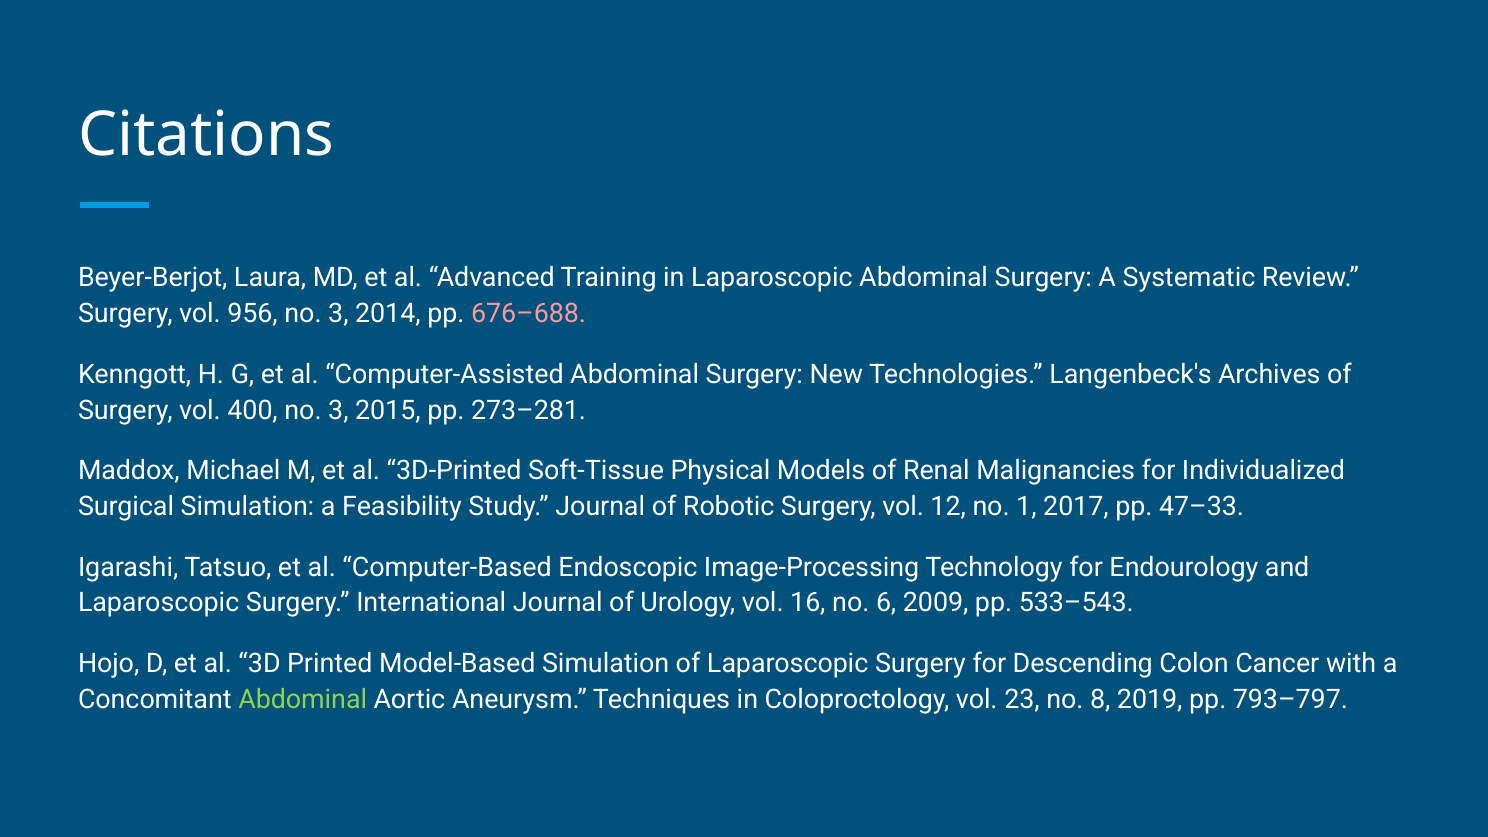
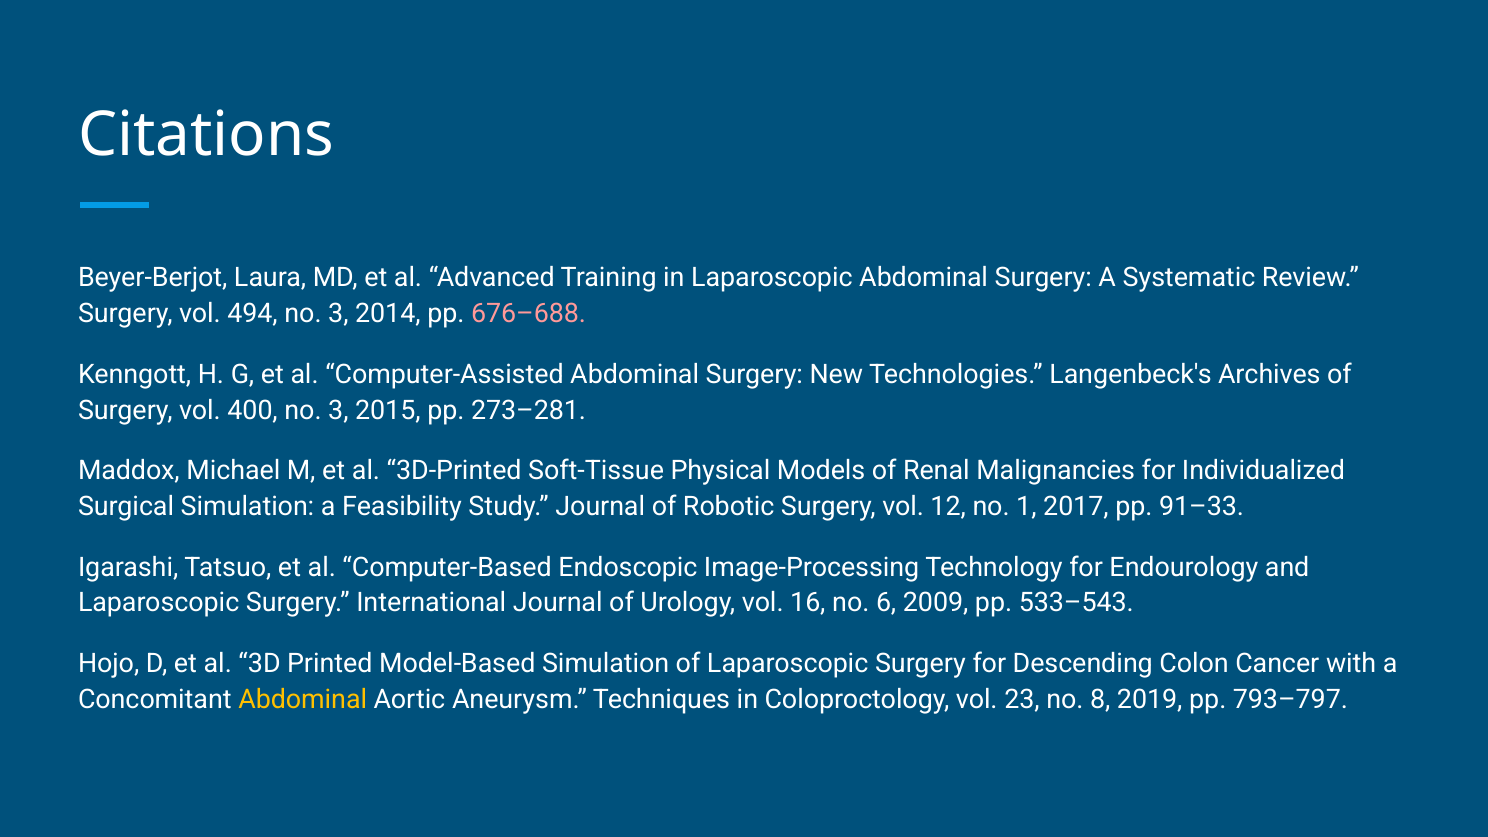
956: 956 -> 494
47–33: 47–33 -> 91–33
Abdominal at (303, 700) colour: light green -> yellow
